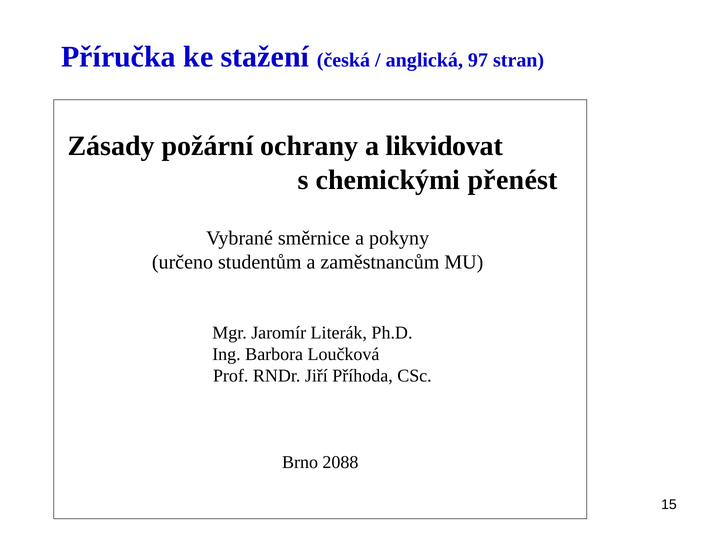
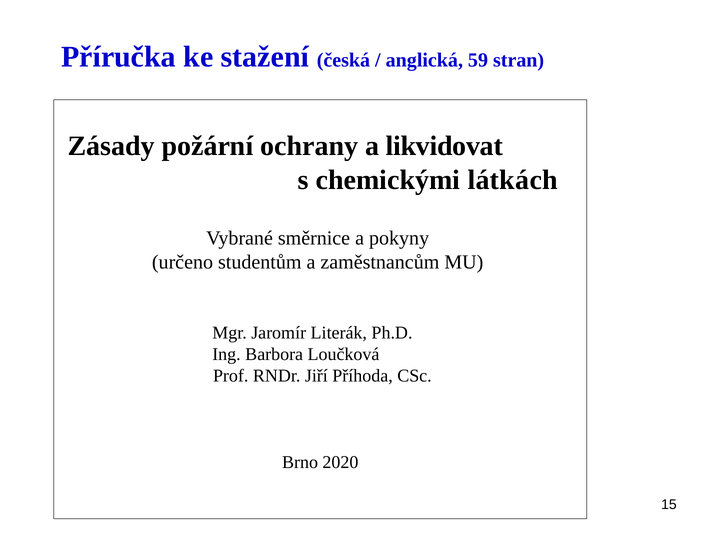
97: 97 -> 59
přenést: přenést -> látkách
2088: 2088 -> 2020
